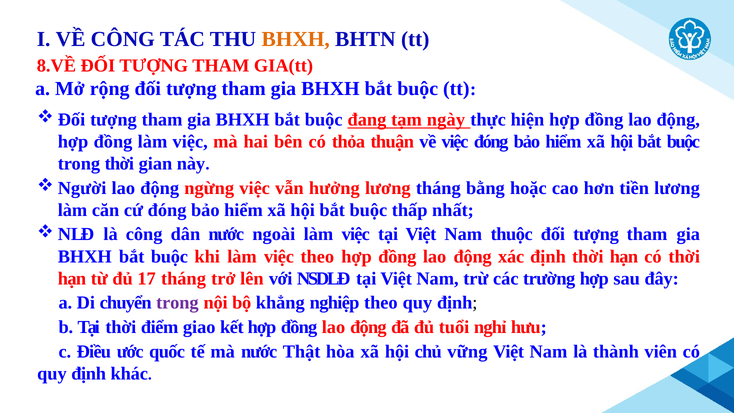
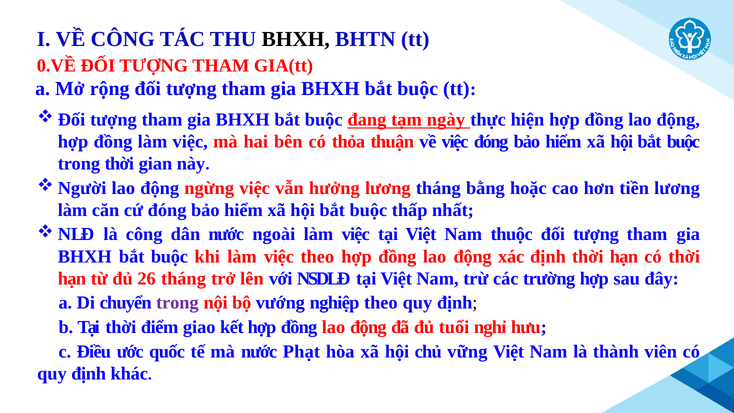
BHXH at (296, 39) colour: orange -> black
8.VỀ: 8.VỀ -> 0.VỀ
17: 17 -> 26
khẳng: khẳng -> vướng
Thật: Thật -> Phạt
